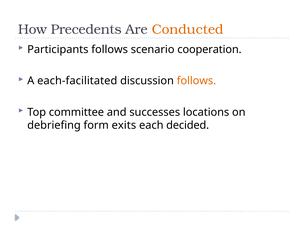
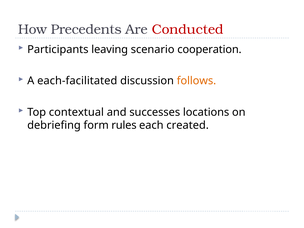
Conducted colour: orange -> red
Participants follows: follows -> leaving
committee: committee -> contextual
exits: exits -> rules
decided: decided -> created
